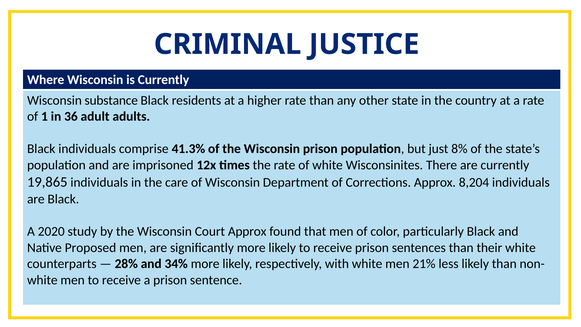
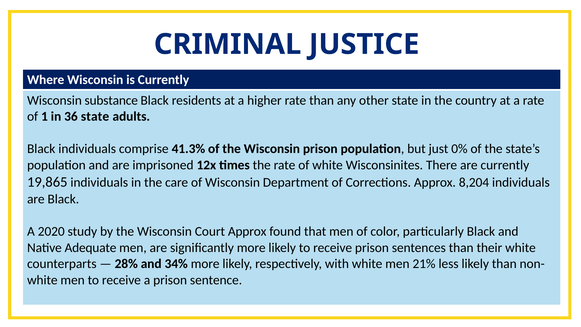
36 adult: adult -> state
8%: 8% -> 0%
Proposed: Proposed -> Adequate
